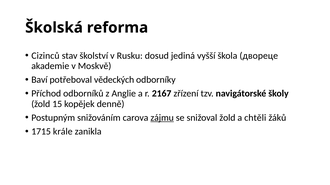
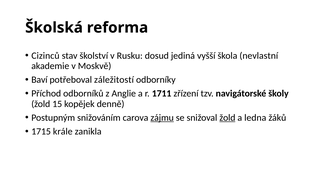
дворецe: дворецe -> nevlastní
vědeckých: vědeckých -> záležitostí
2167: 2167 -> 1711
žold at (227, 118) underline: none -> present
chtěli: chtěli -> ledna
